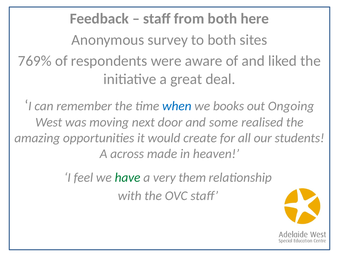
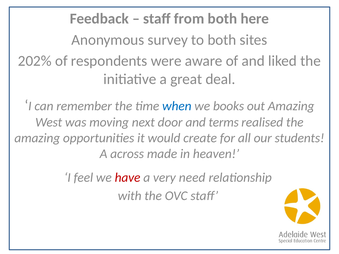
769%: 769% -> 202%
out Ongoing: Ongoing -> Amazing
some: some -> terms
have colour: green -> red
them: them -> need
